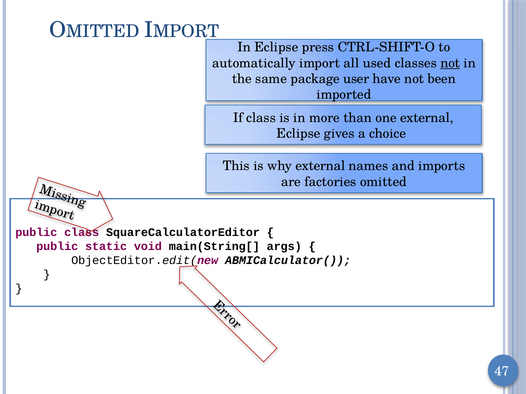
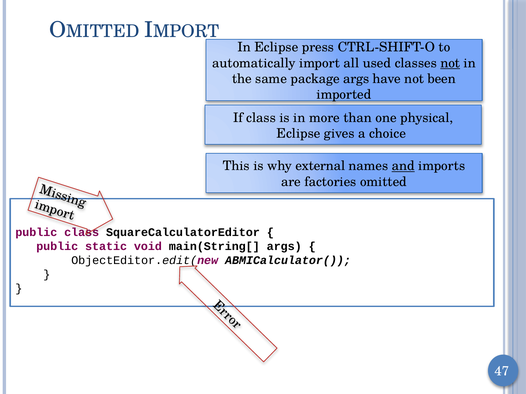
user at (356, 79): user -> args
one external: external -> physical
and underline: none -> present
